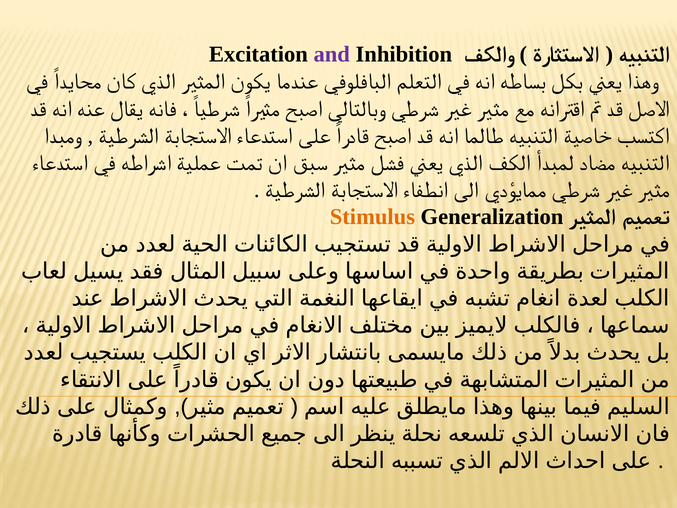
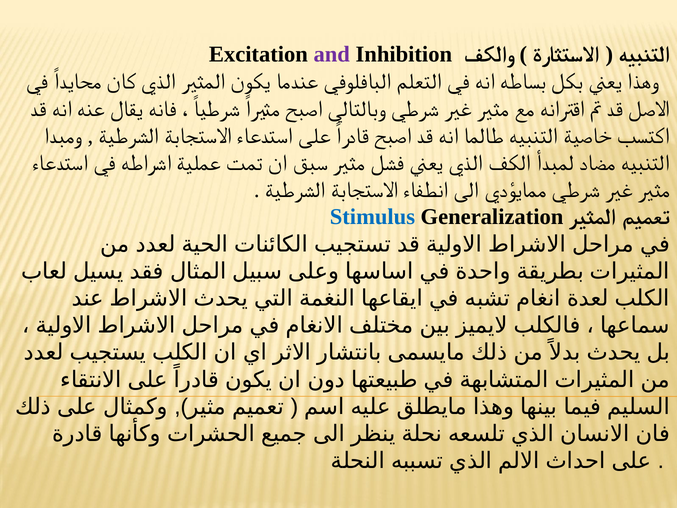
Stimulus colour: orange -> blue
